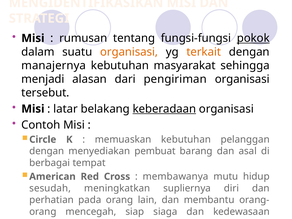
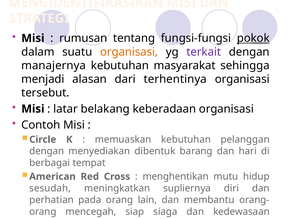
terkait colour: orange -> purple
pengiriman: pengiriman -> terhentinya
keberadaan underline: present -> none
pembuat: pembuat -> dibentuk
asal: asal -> hari
membawanya: membawanya -> menghentikan
